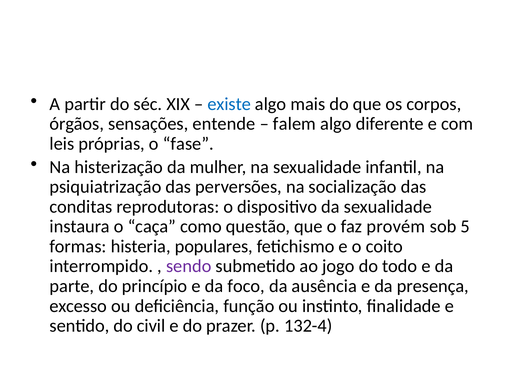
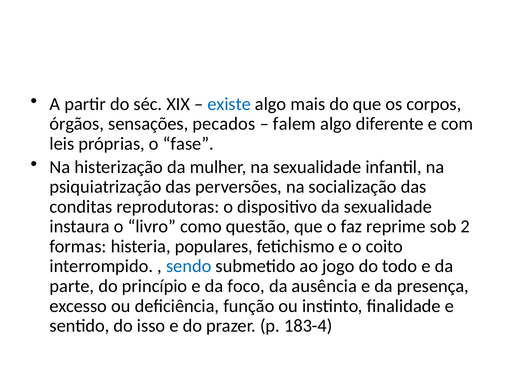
entende: entende -> pecados
caça: caça -> livro
provém: provém -> reprime
5: 5 -> 2
sendo colour: purple -> blue
civil: civil -> isso
132-4: 132-4 -> 183-4
